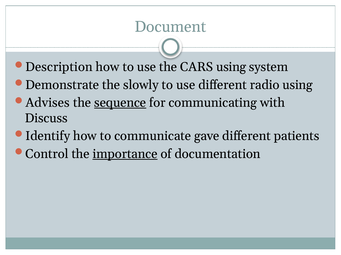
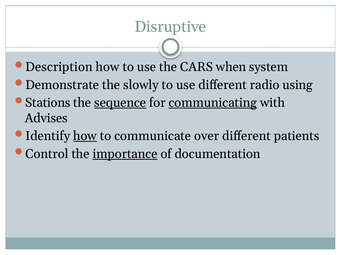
Document: Document -> Disruptive
CARS using: using -> when
Advises: Advises -> Stations
communicating underline: none -> present
Discuss: Discuss -> Advises
how at (85, 136) underline: none -> present
gave: gave -> over
